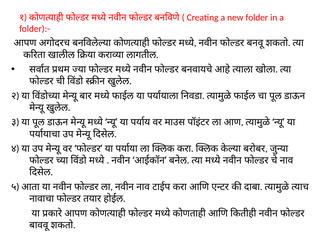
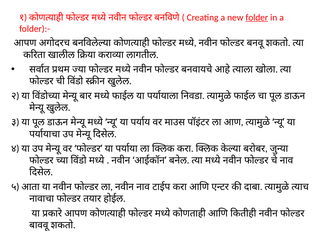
folder underline: none -> present
